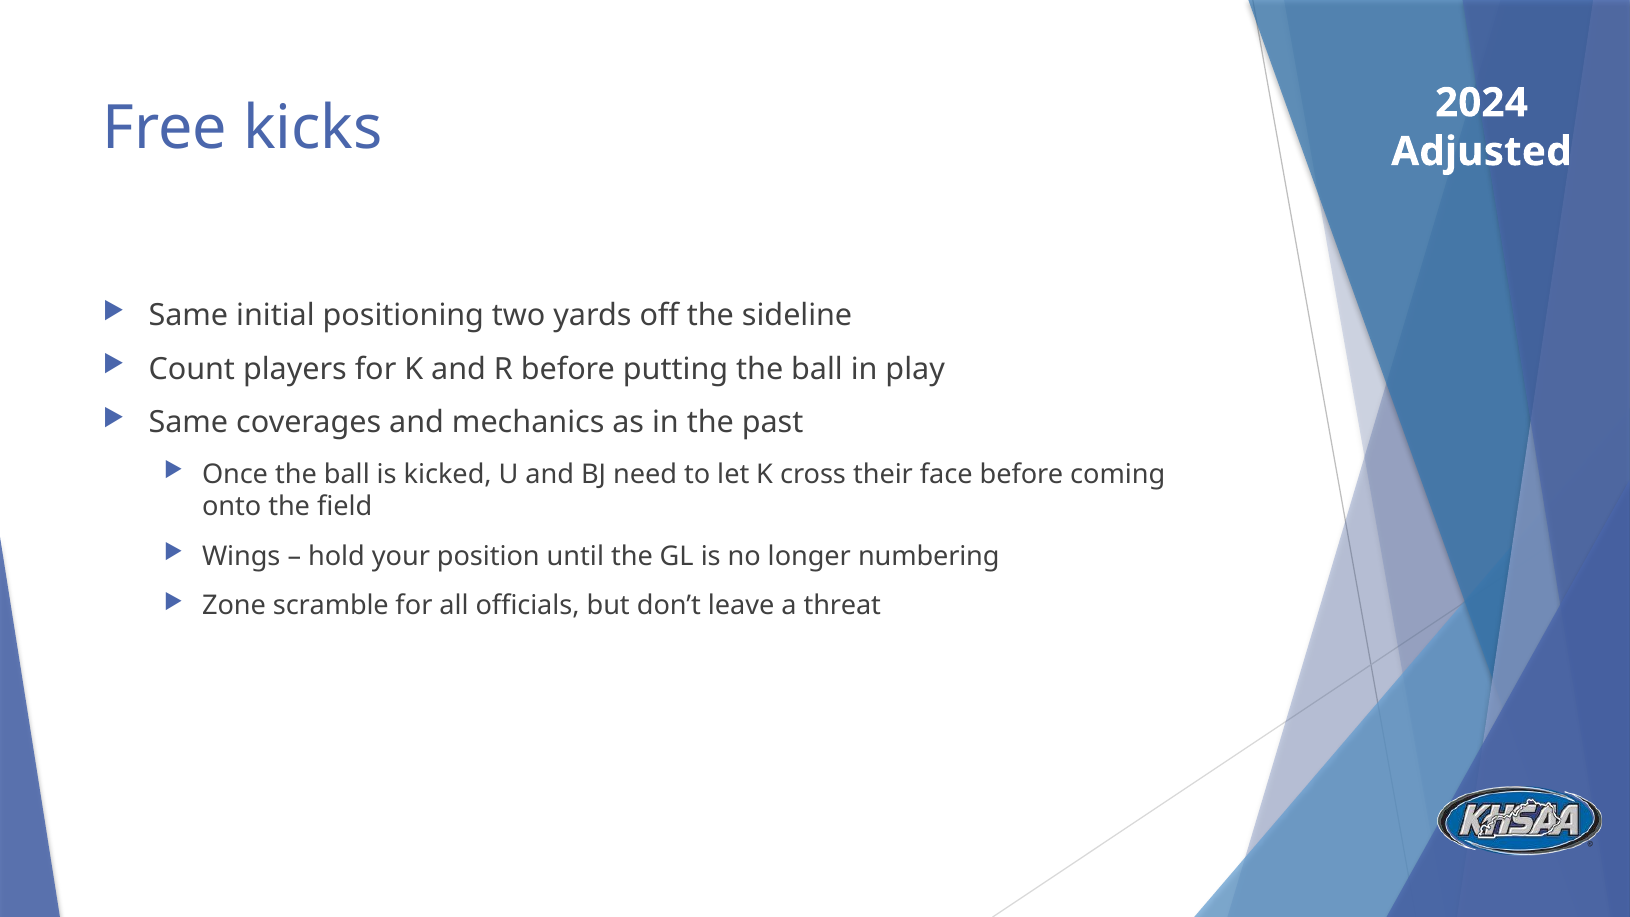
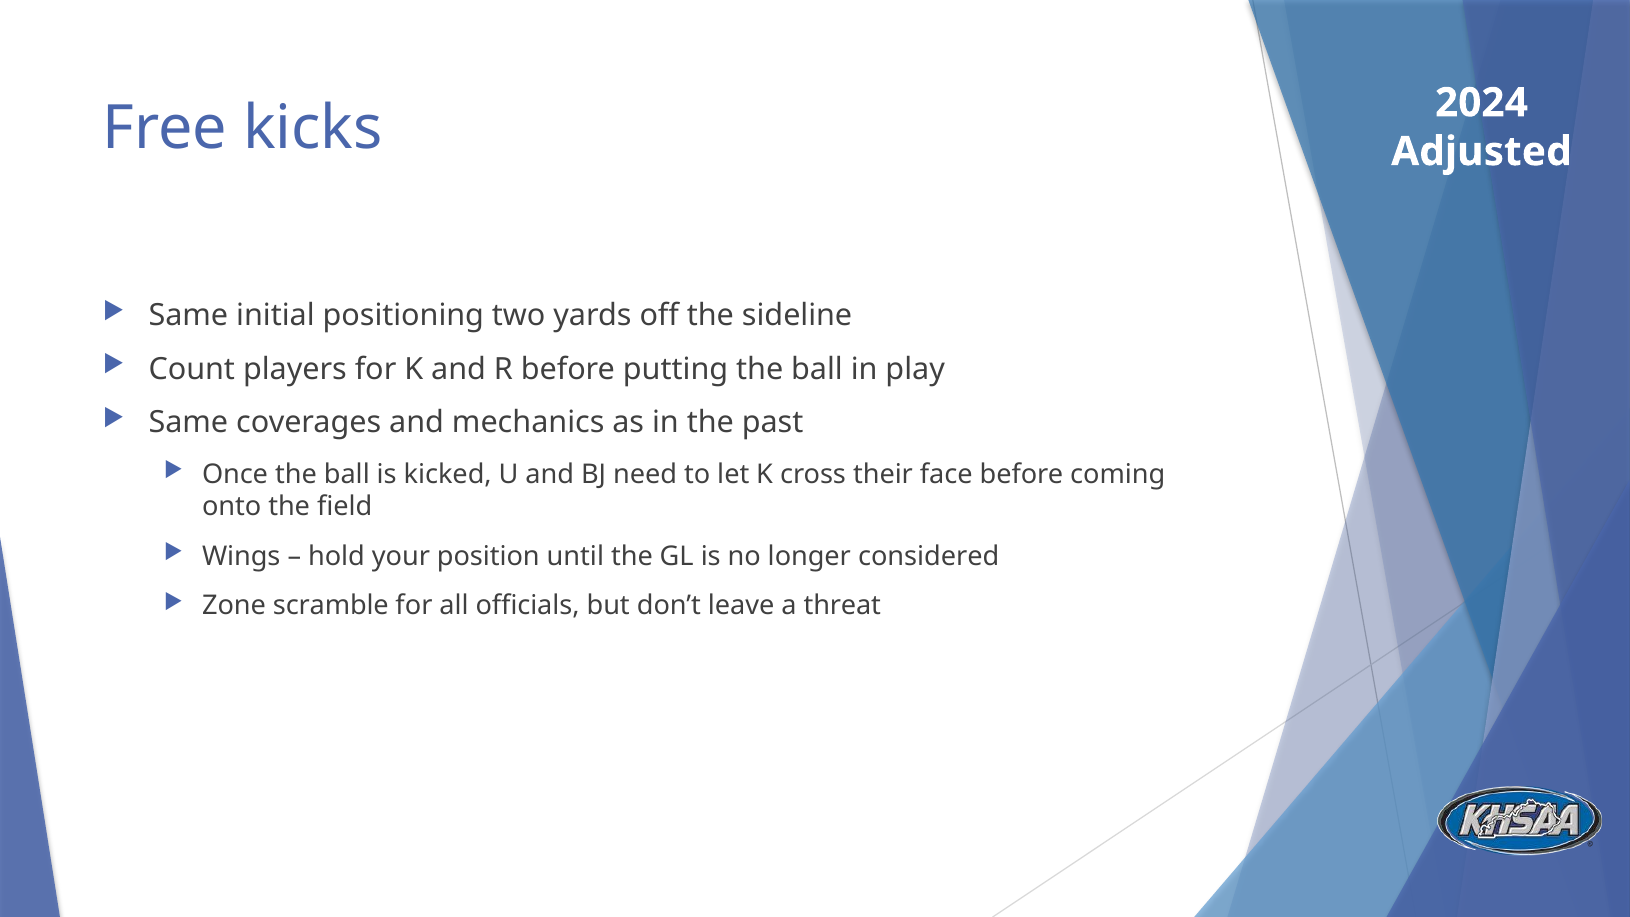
numbering: numbering -> considered
